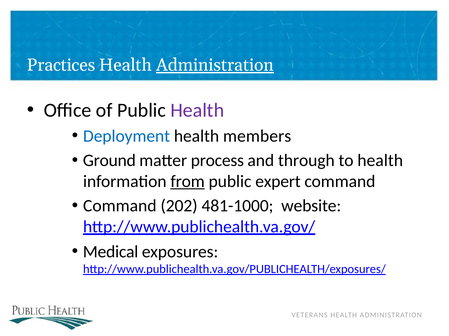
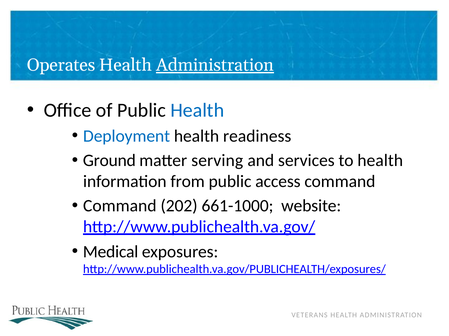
Practices: Practices -> Operates
Health at (197, 111) colour: purple -> blue
members: members -> readiness
process: process -> serving
through: through -> services
from underline: present -> none
expert: expert -> access
481-1000: 481-1000 -> 661-1000
